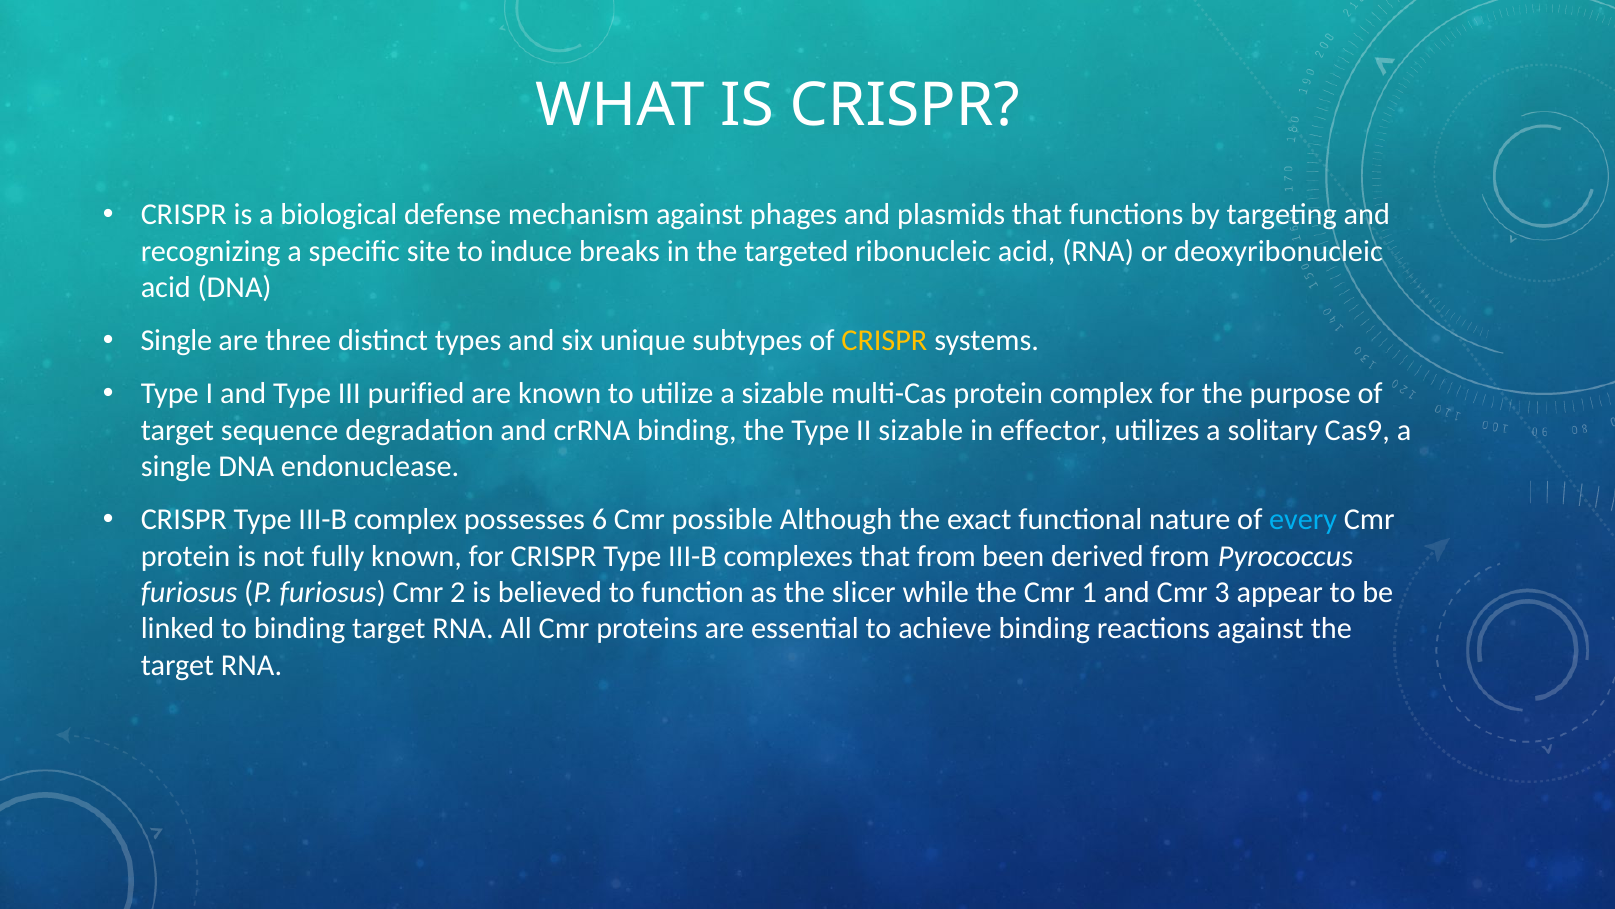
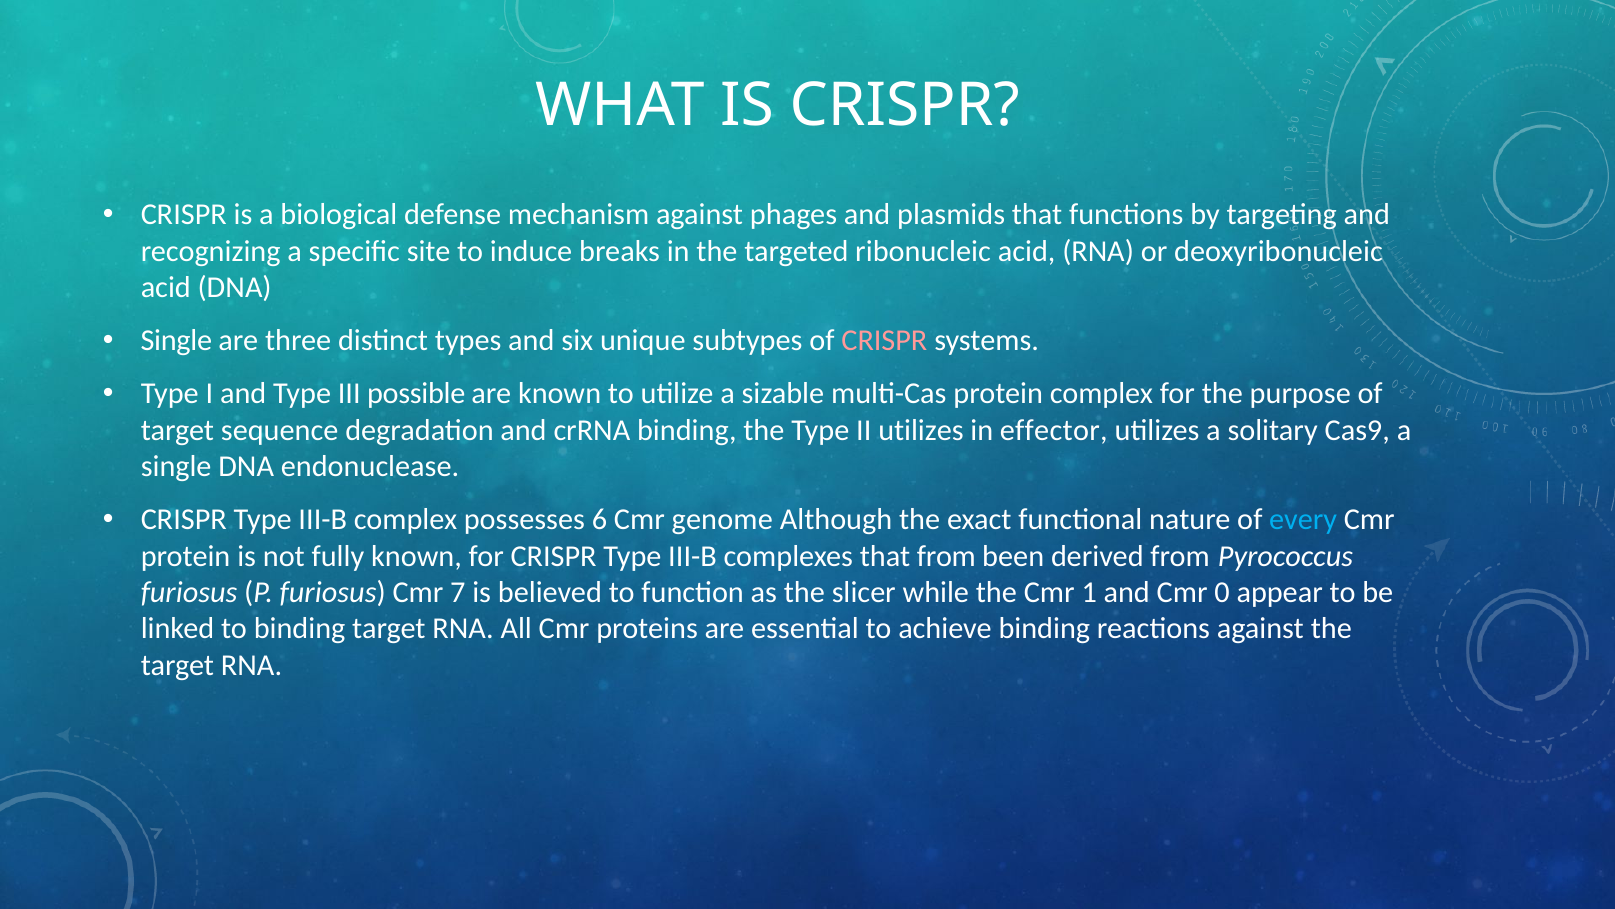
CRISPR at (884, 341) colour: yellow -> pink
purified: purified -> possible
II sizable: sizable -> utilizes
possible: possible -> genome
2: 2 -> 7
3: 3 -> 0
